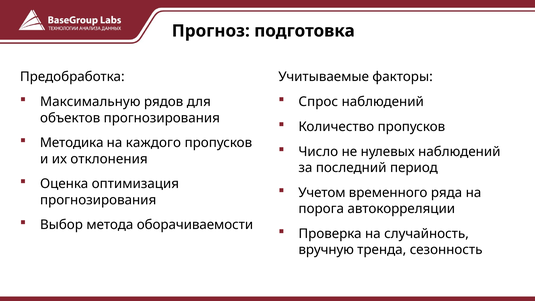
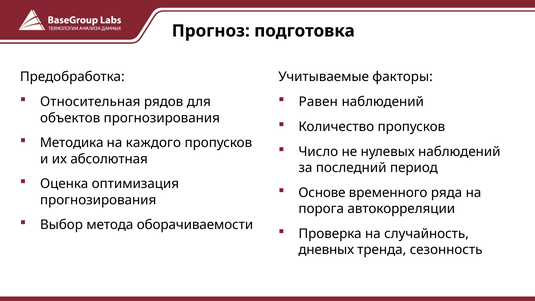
Максимальную: Максимальную -> Относительная
Спрос: Спрос -> Равен
отклонения: отклонения -> абсолютная
Учетом: Учетом -> Основе
вручную: вручную -> дневных
